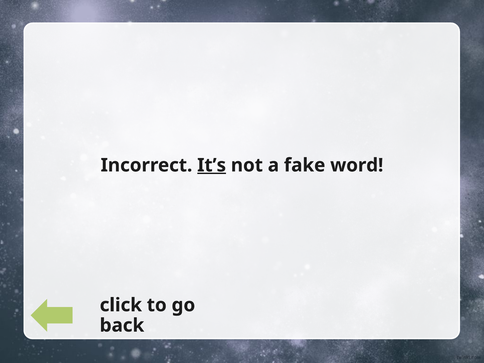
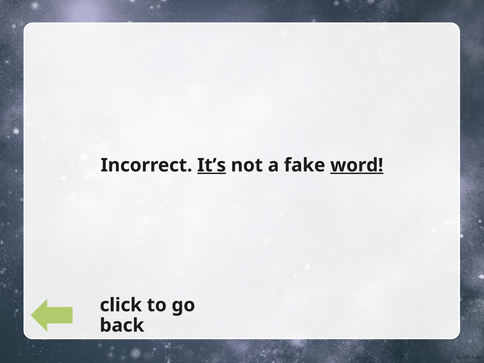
word underline: none -> present
